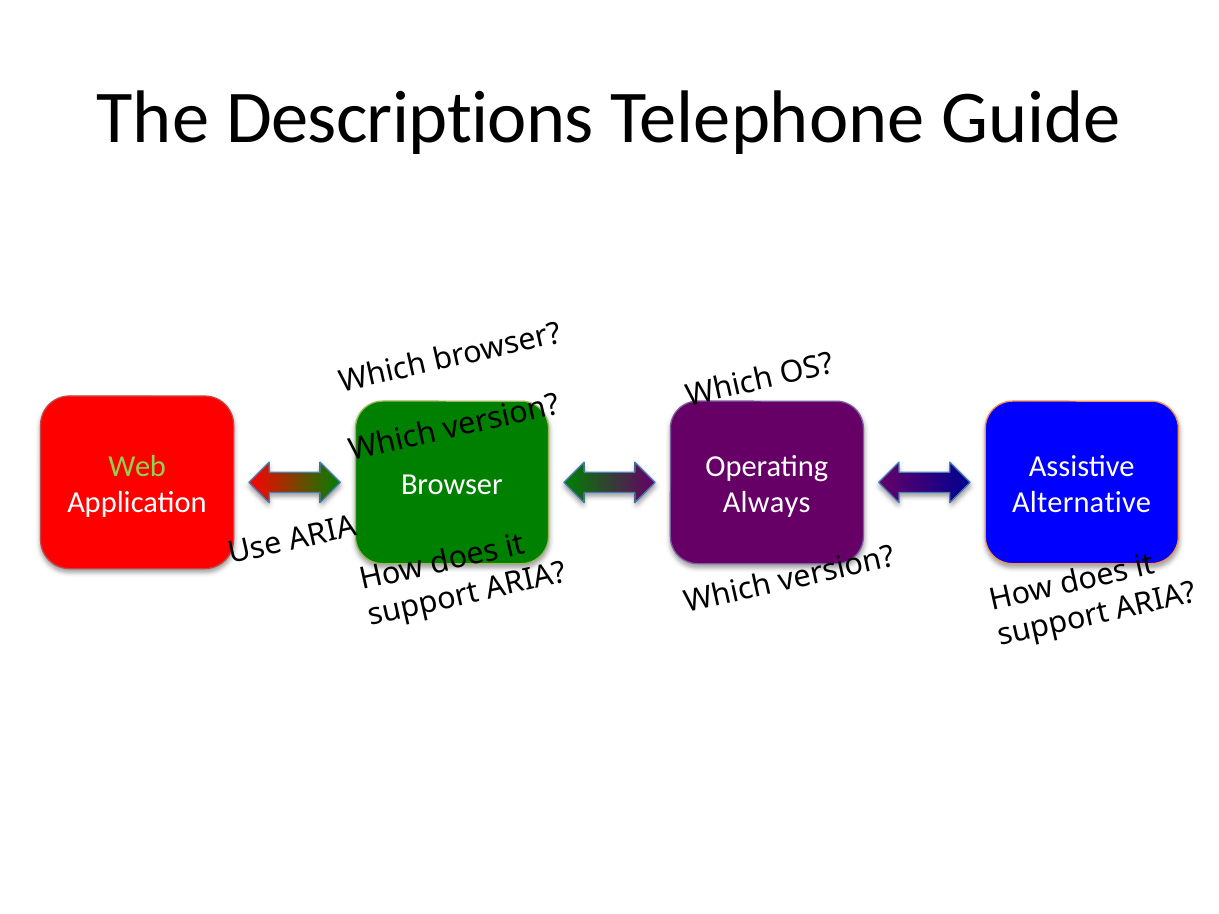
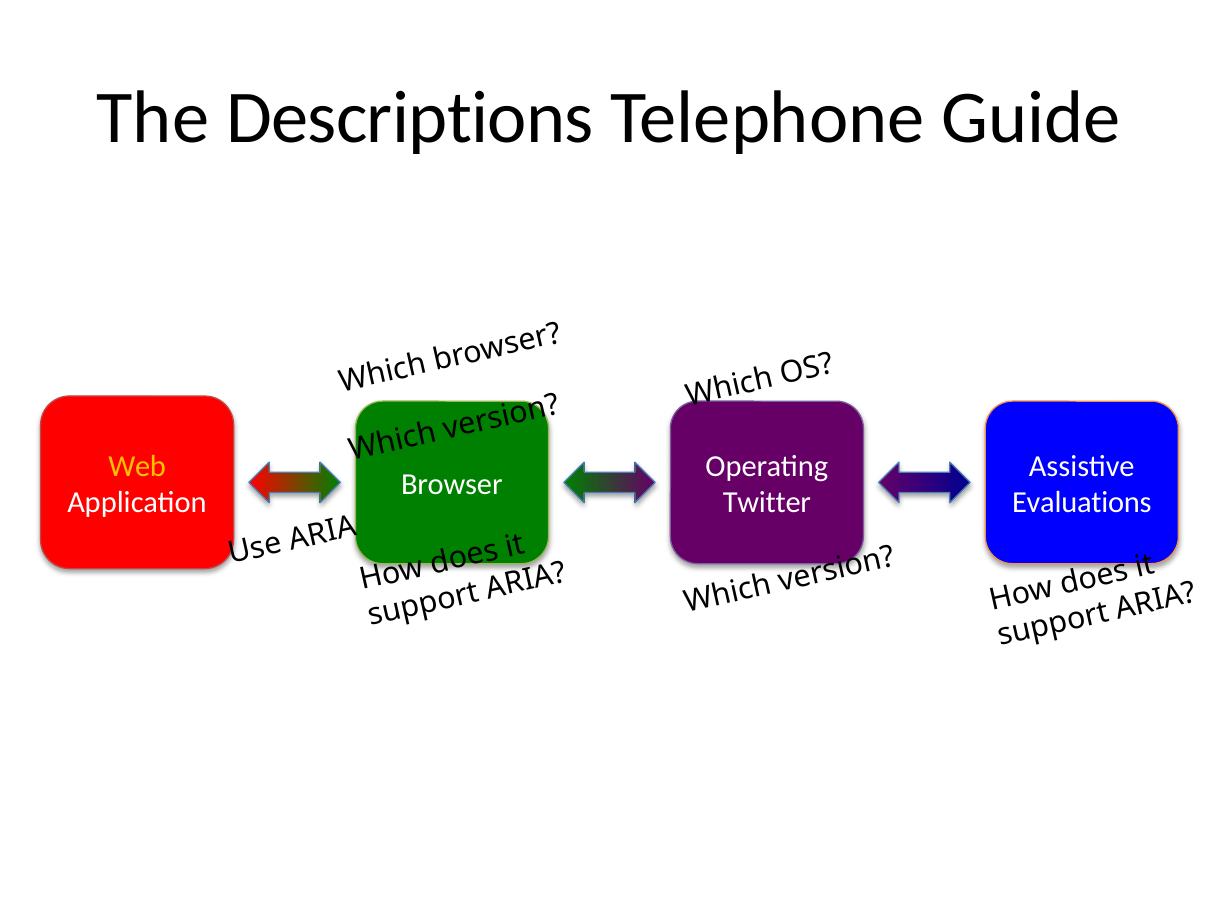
Web colour: light green -> yellow
Always: Always -> Twitter
Alternative: Alternative -> Evaluations
